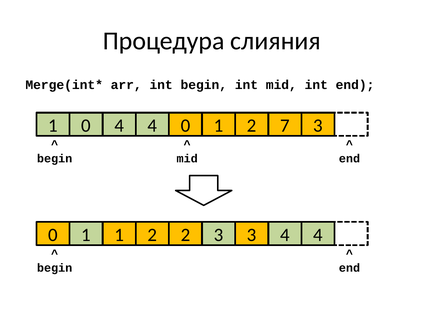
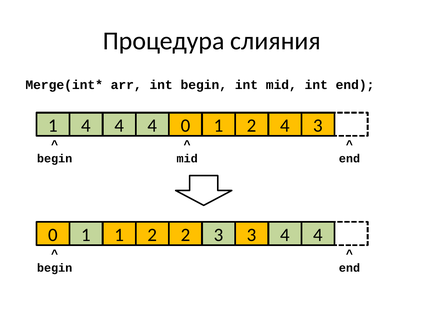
1 0: 0 -> 4
2 7: 7 -> 4
